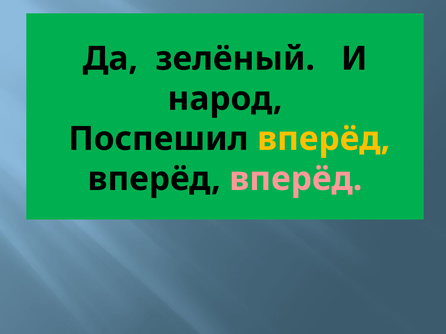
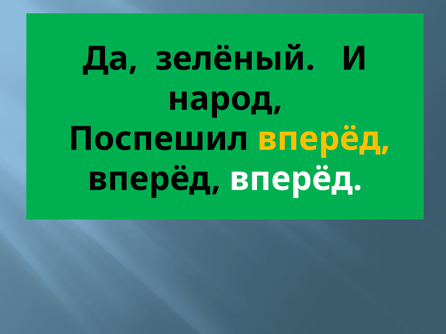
вперёд at (296, 179) colour: pink -> white
